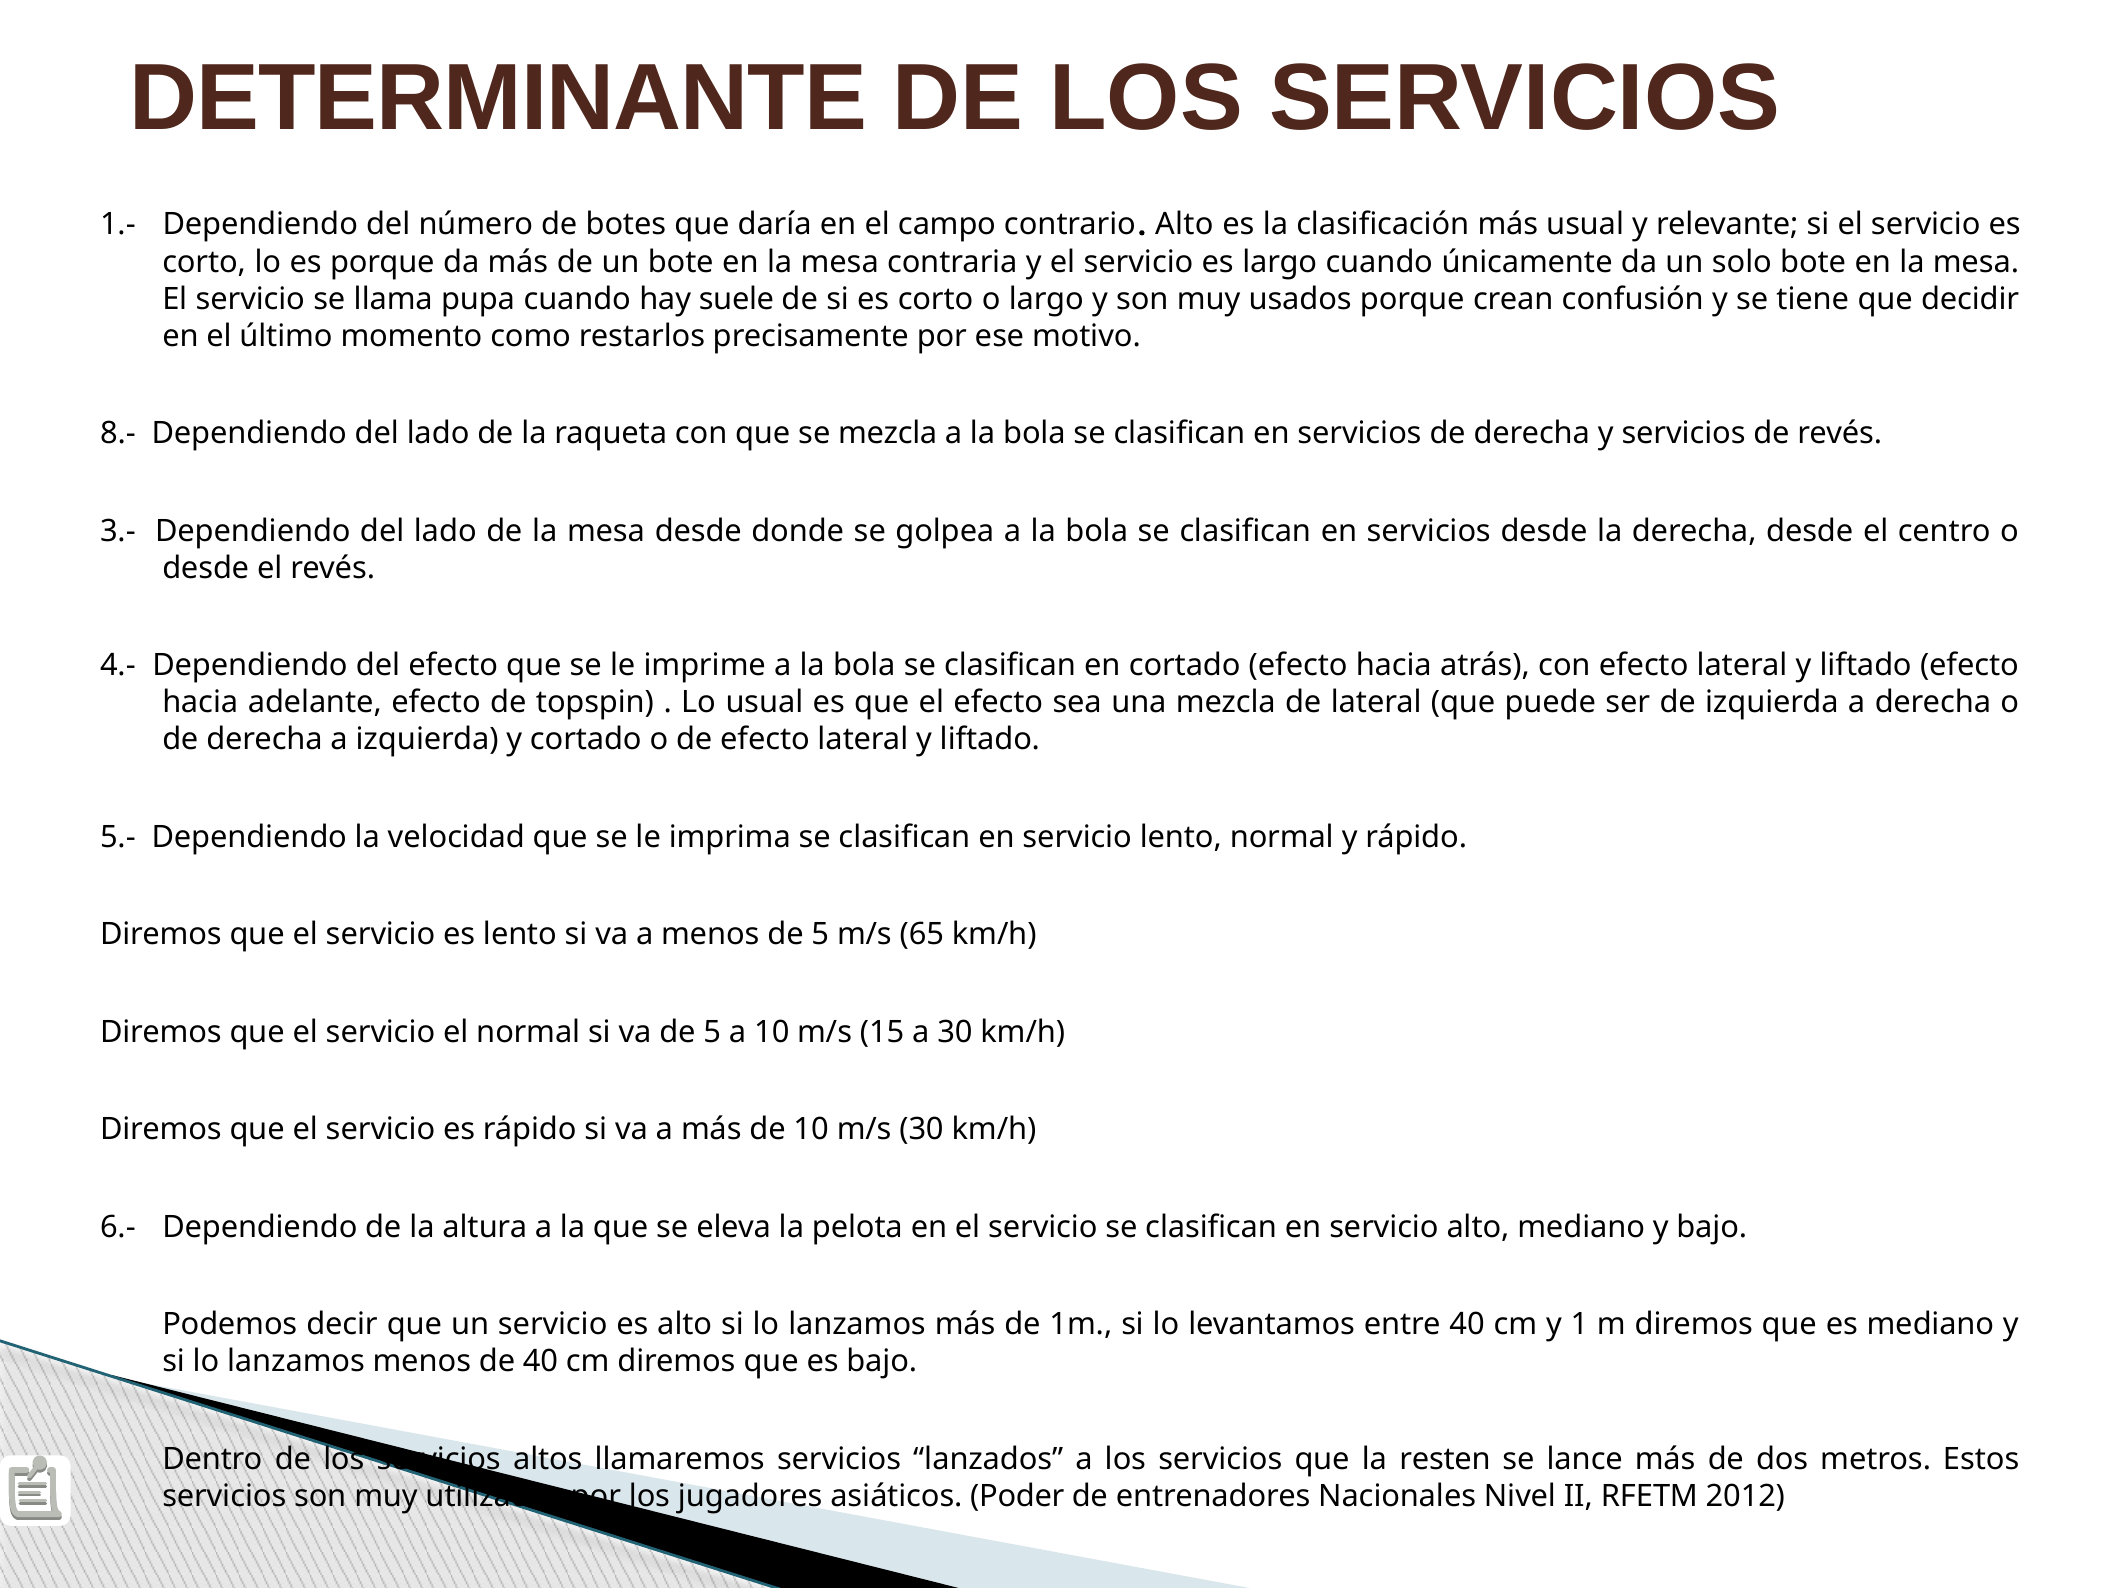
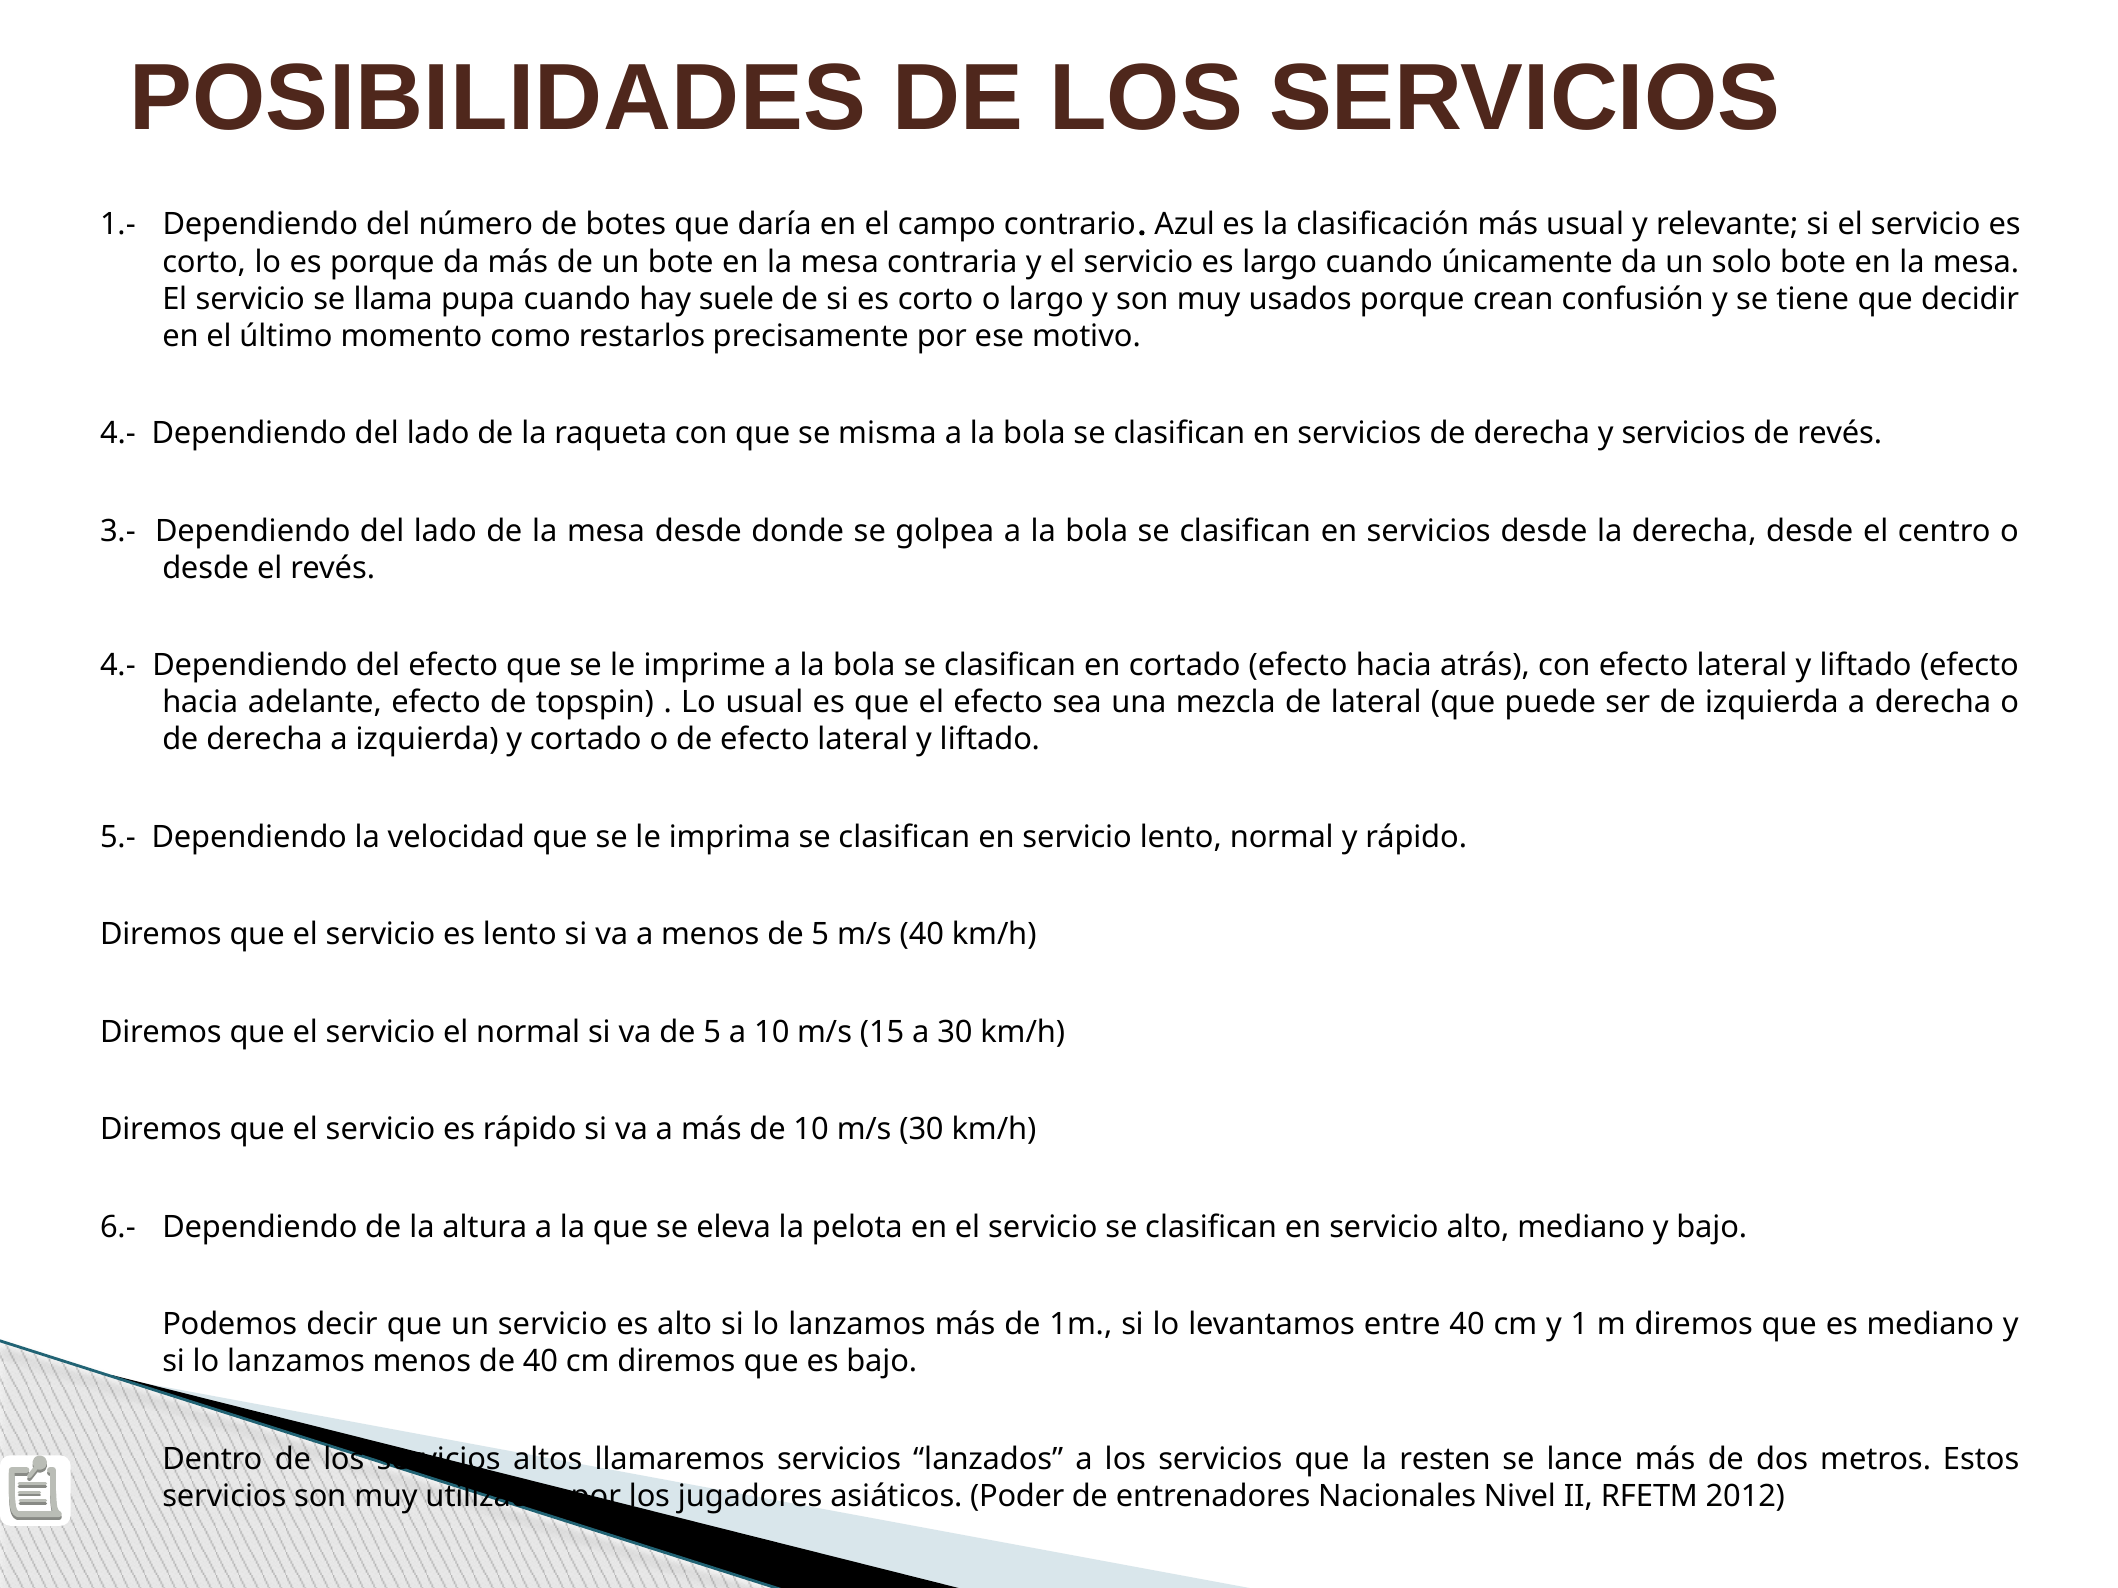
DETERMINANTE: DETERMINANTE -> POSIBILIDADES
contrario Alto: Alto -> Azul
8.- at (118, 434): 8.- -> 4.-
se mezcla: mezcla -> misma
m/s 65: 65 -> 40
